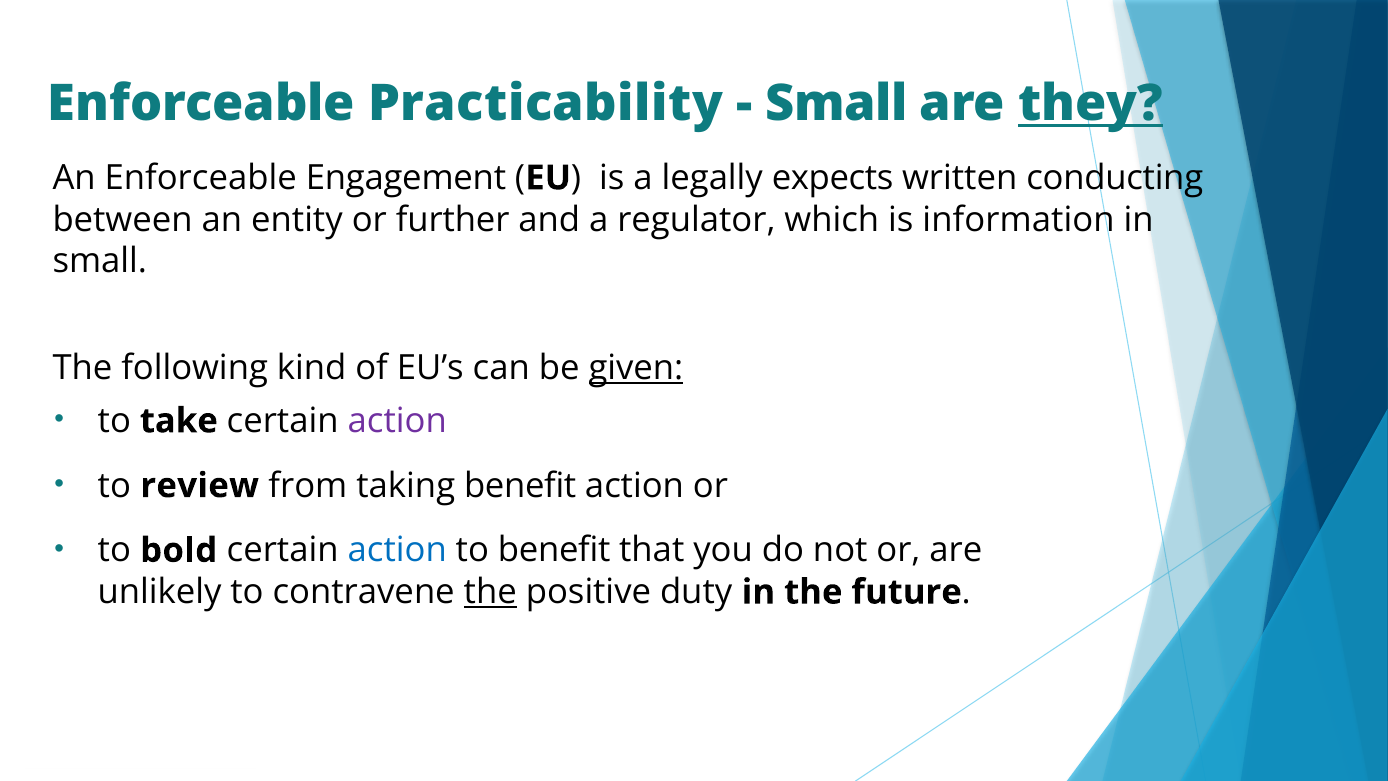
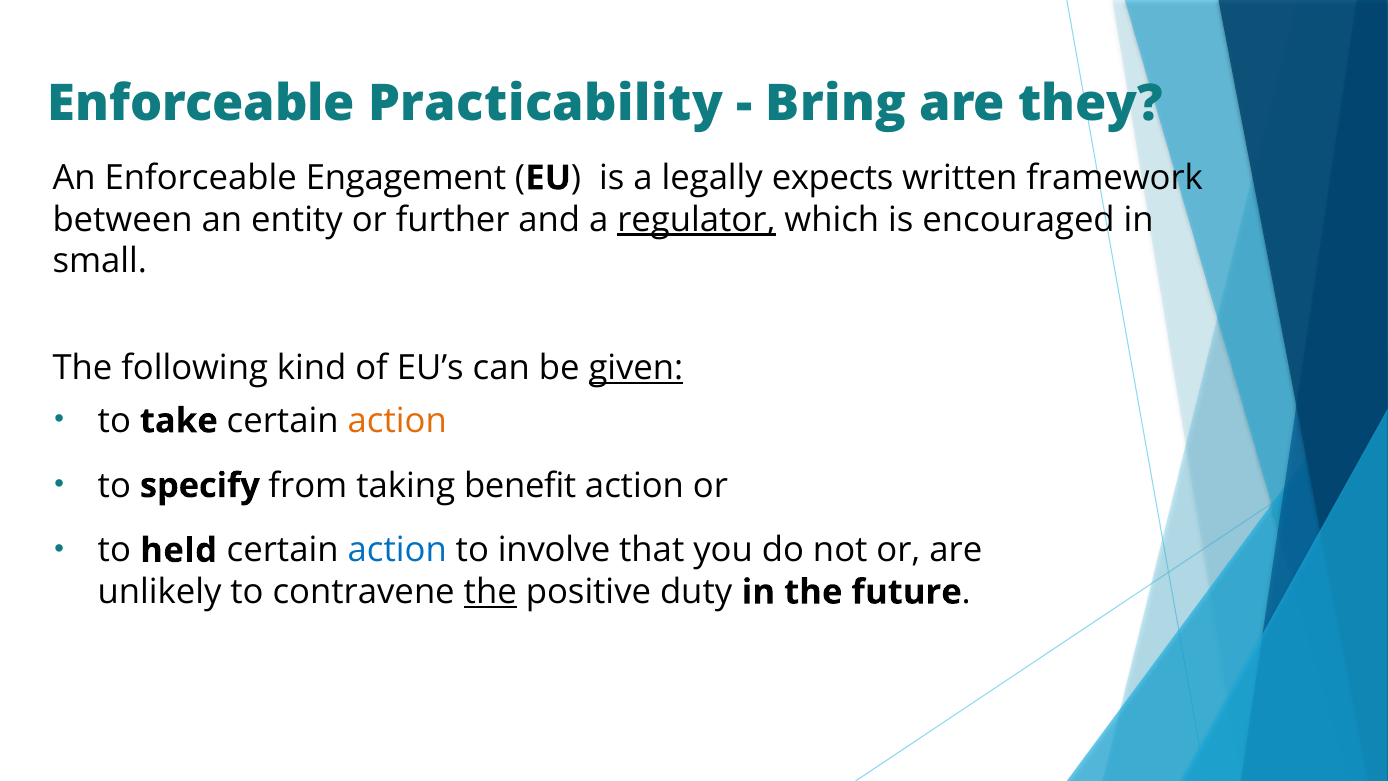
Small at (836, 104): Small -> Bring
they underline: present -> none
conducting: conducting -> framework
regulator underline: none -> present
information: information -> encouraged
action at (397, 421) colour: purple -> orange
review: review -> specify
bold: bold -> held
to benefit: benefit -> involve
